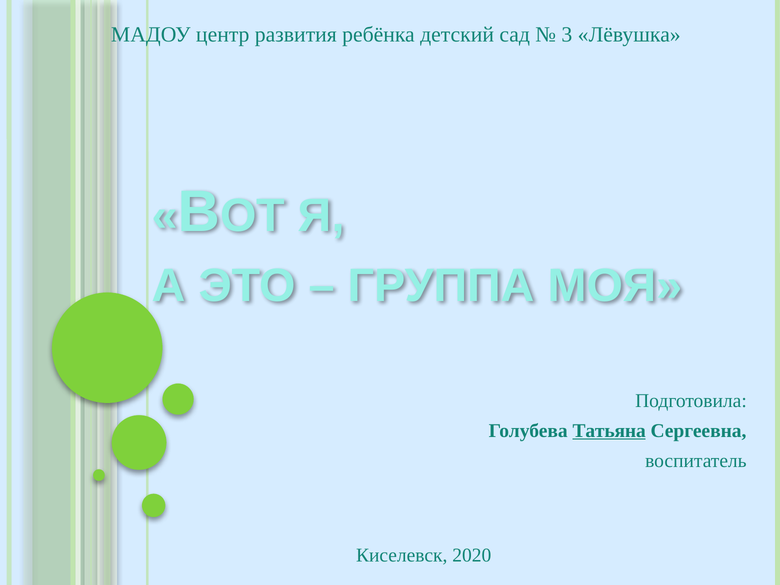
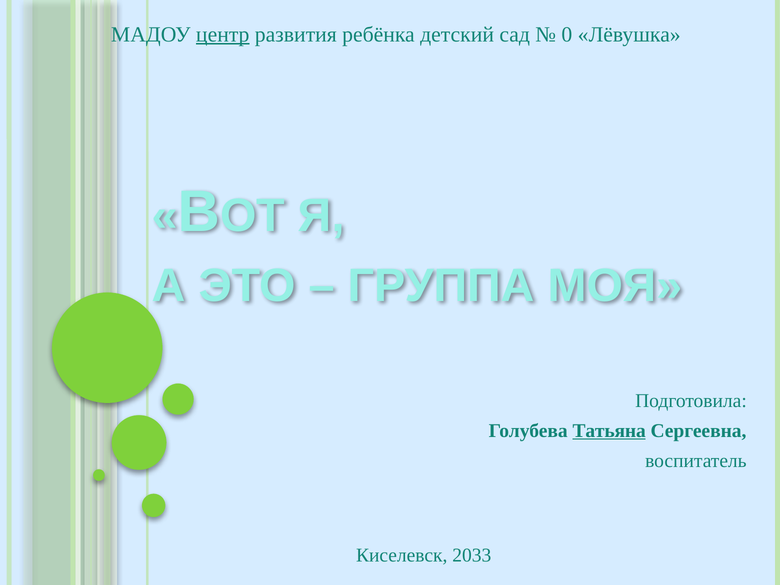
центр underline: none -> present
3: 3 -> 0
2020: 2020 -> 2033
